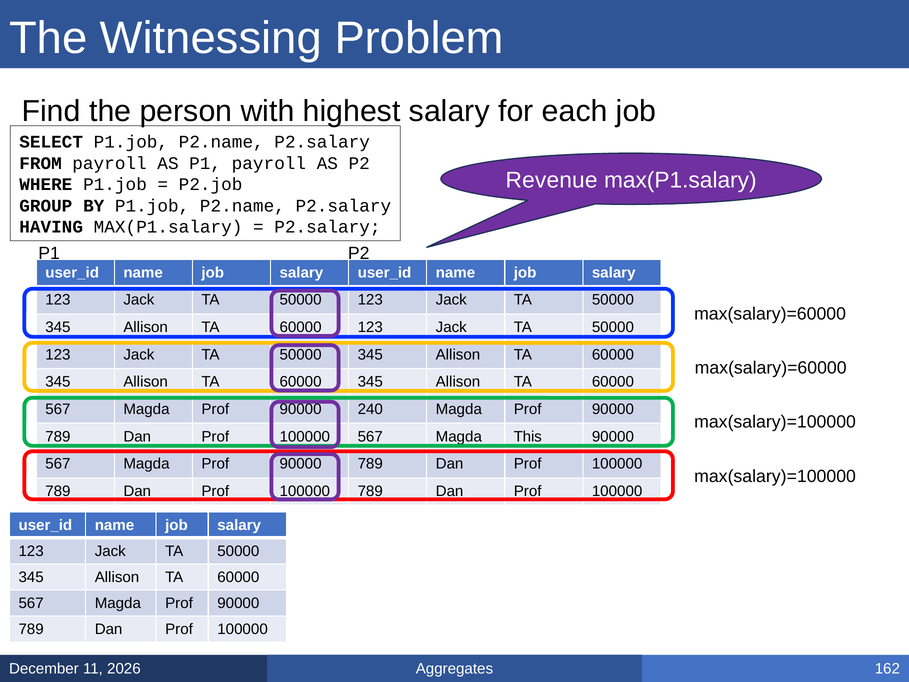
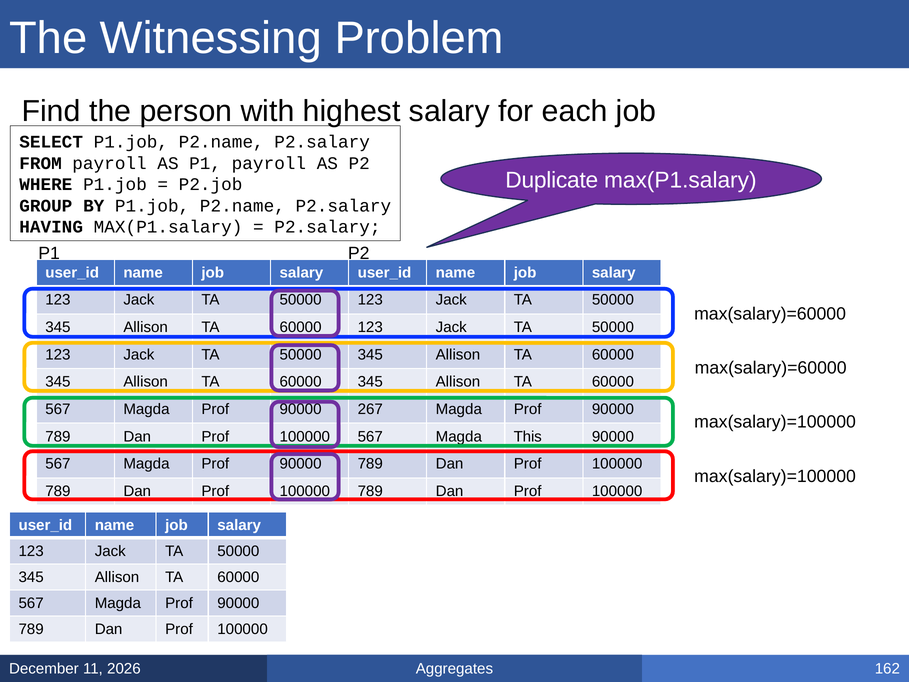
Revenue: Revenue -> Duplicate
240: 240 -> 267
